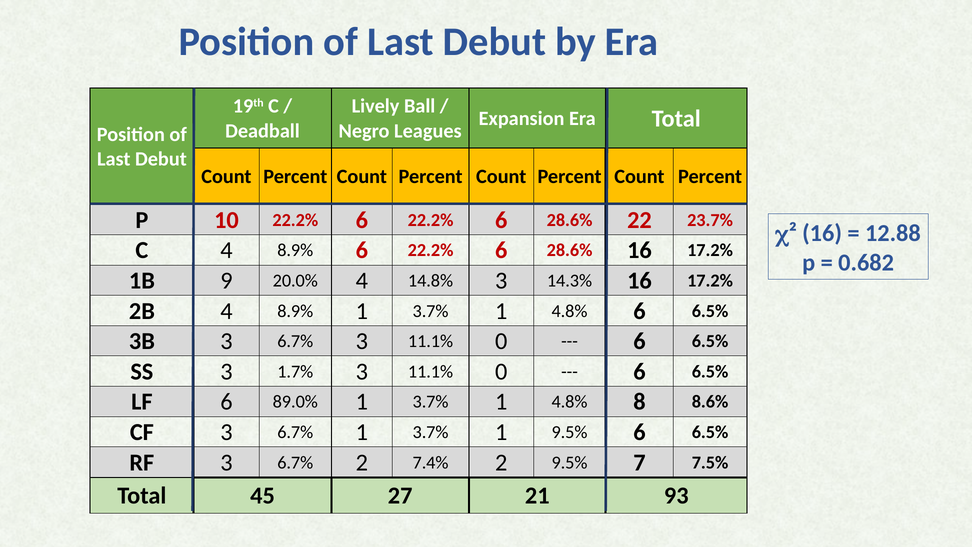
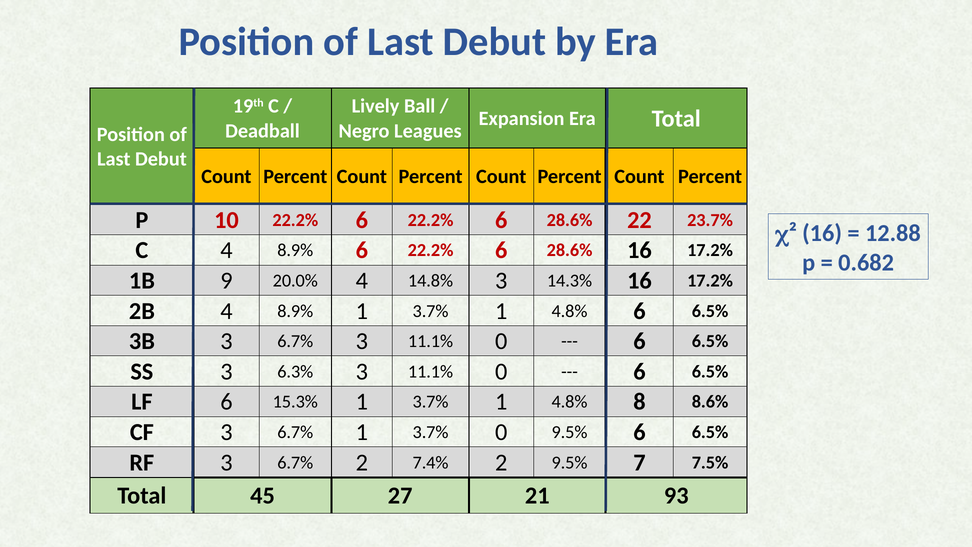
1.7%: 1.7% -> 6.3%
89.0%: 89.0% -> 15.3%
6.7% 1 3.7% 1: 1 -> 0
